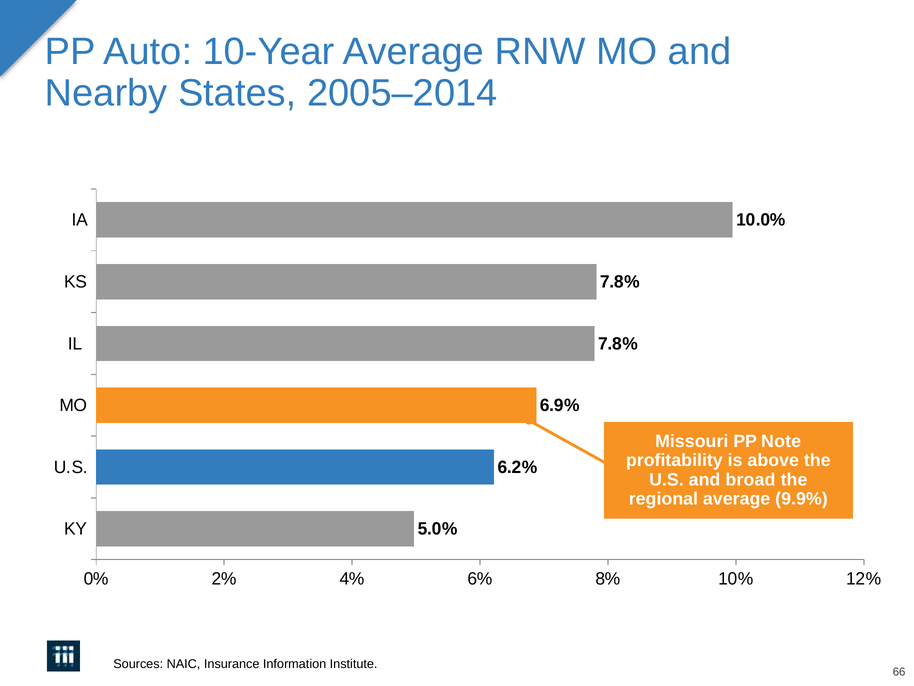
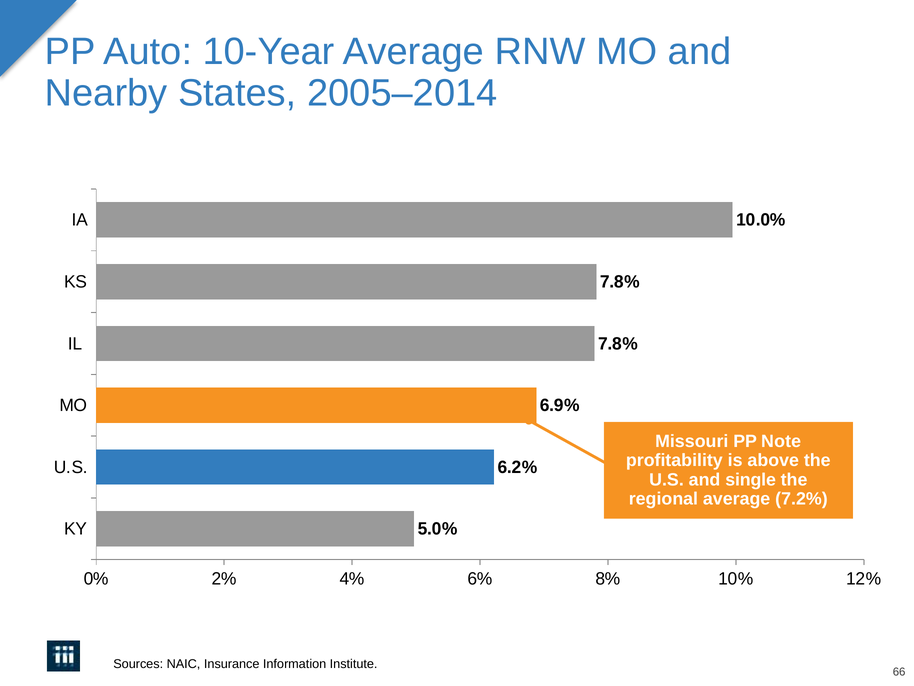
broad: broad -> single
9.9%: 9.9% -> 7.2%
